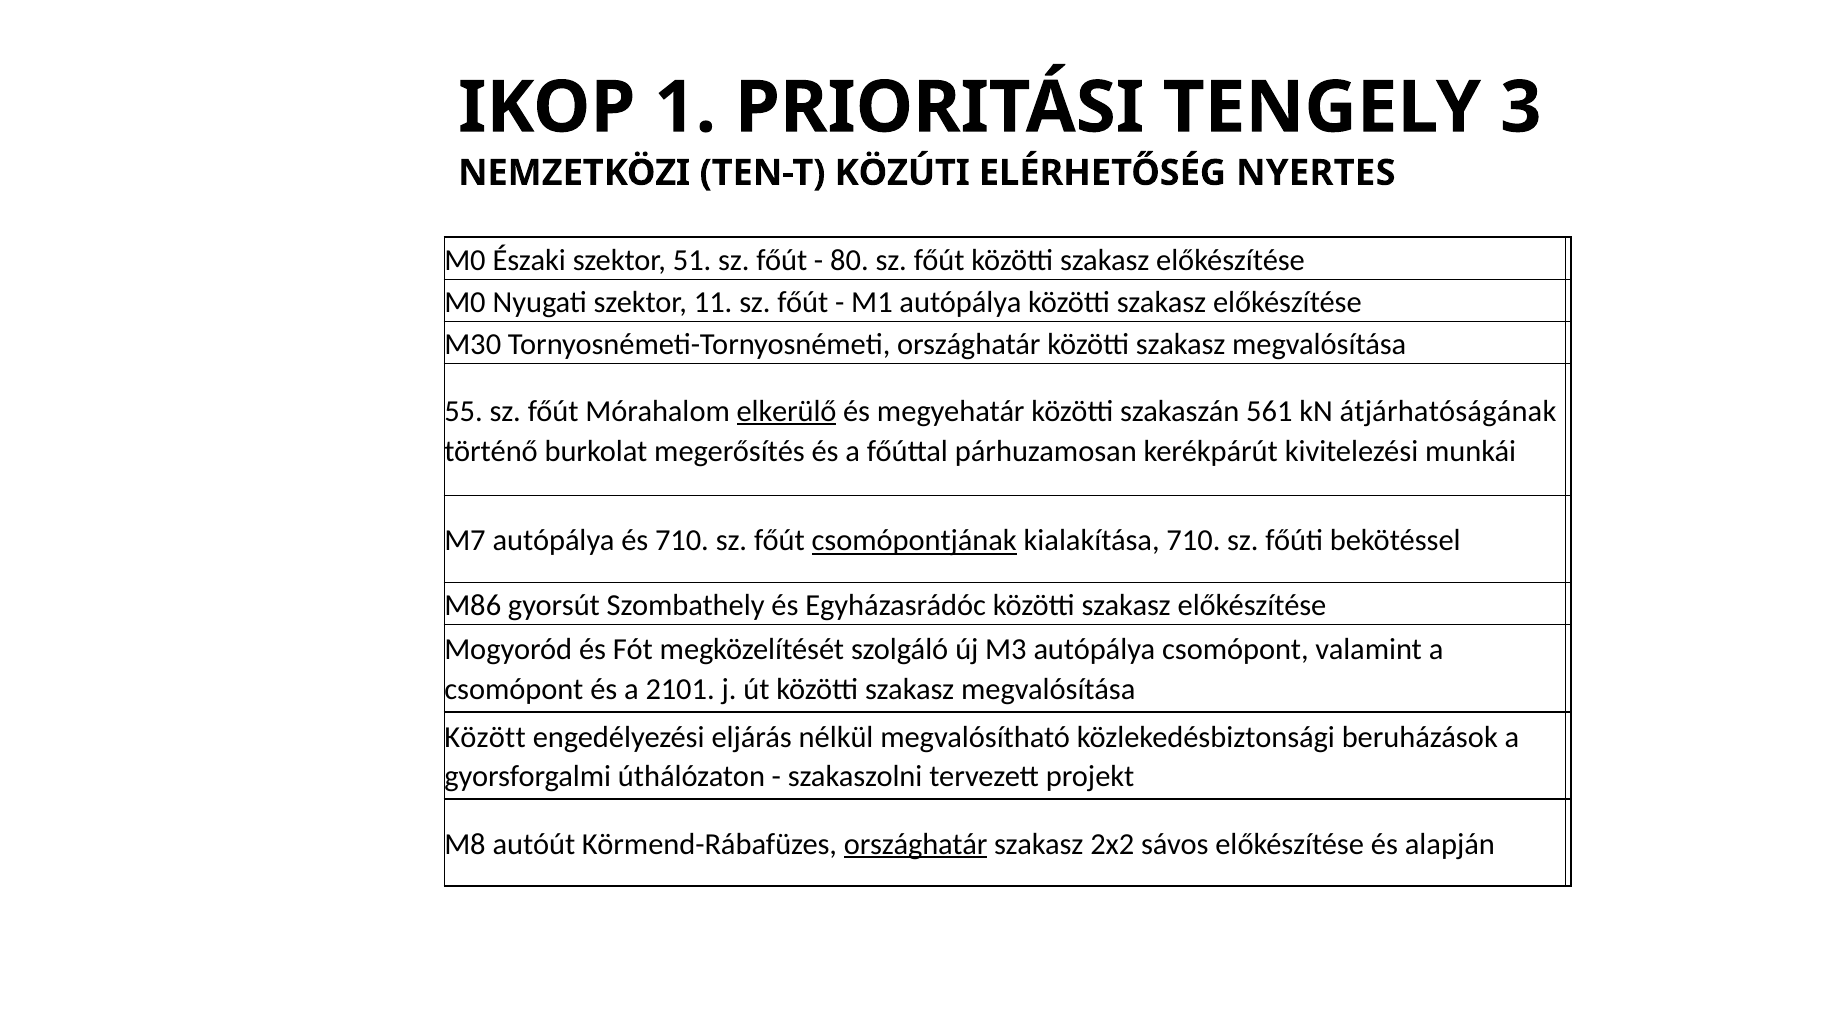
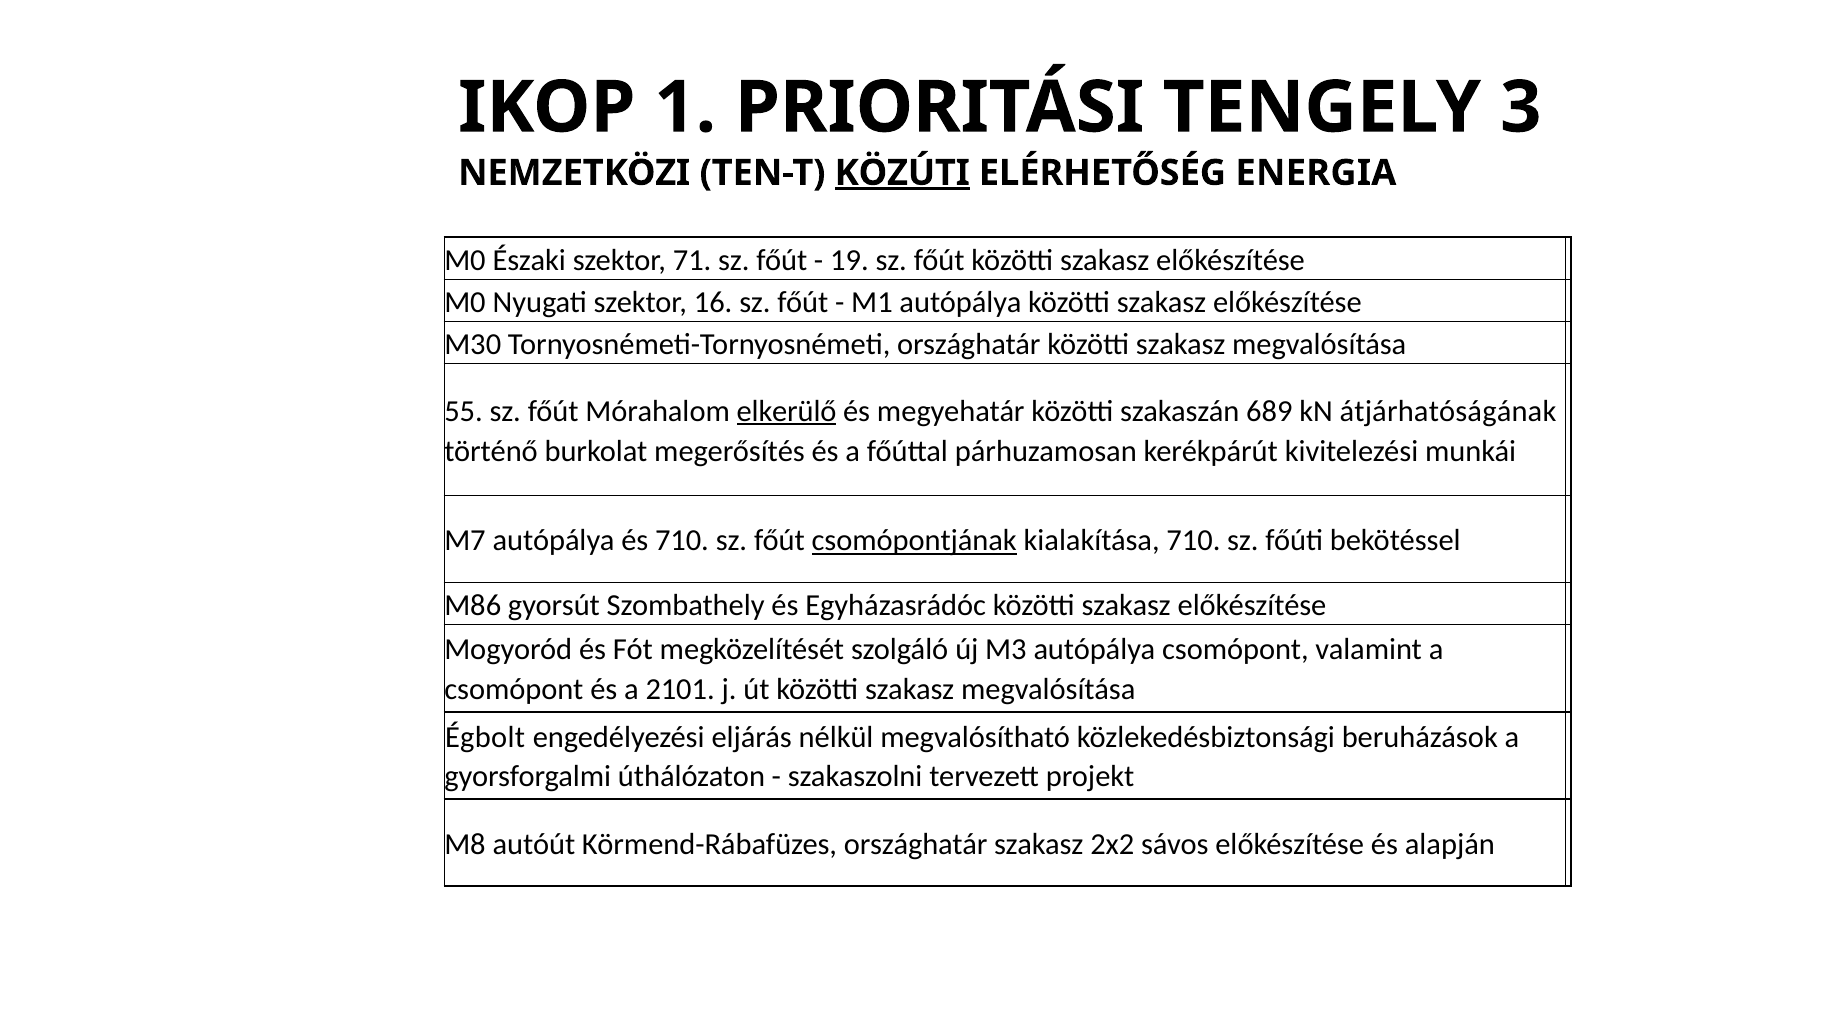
KÖZÚTI underline: none -> present
NYERTES: NYERTES -> ENERGIA
51: 51 -> 71
80: 80 -> 19
11: 11 -> 16
561: 561 -> 689
Között: Között -> Égbolt
országhatár at (916, 844) underline: present -> none
